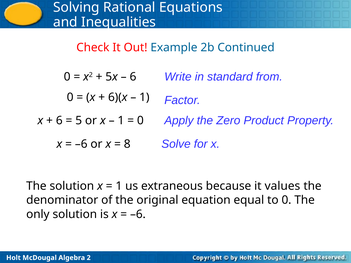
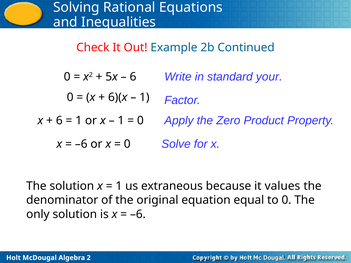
from: from -> your
5 at (79, 121): 5 -> 1
8 at (127, 144): 8 -> 0
